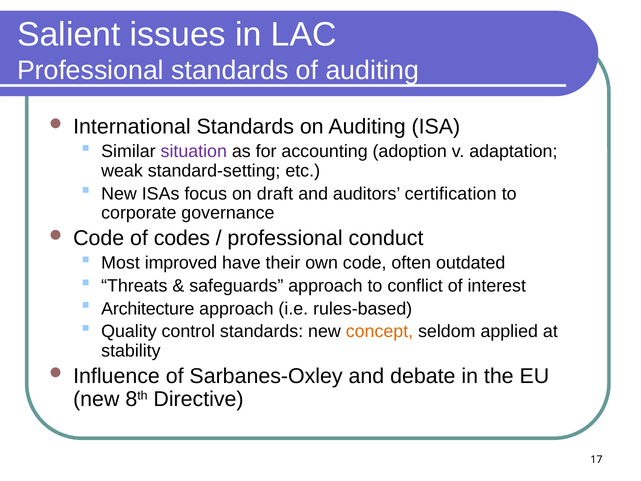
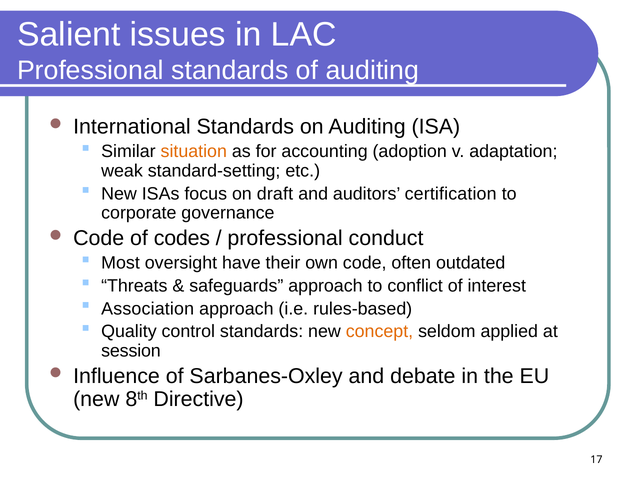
situation colour: purple -> orange
improved: improved -> oversight
Architecture: Architecture -> Association
stability: stability -> session
